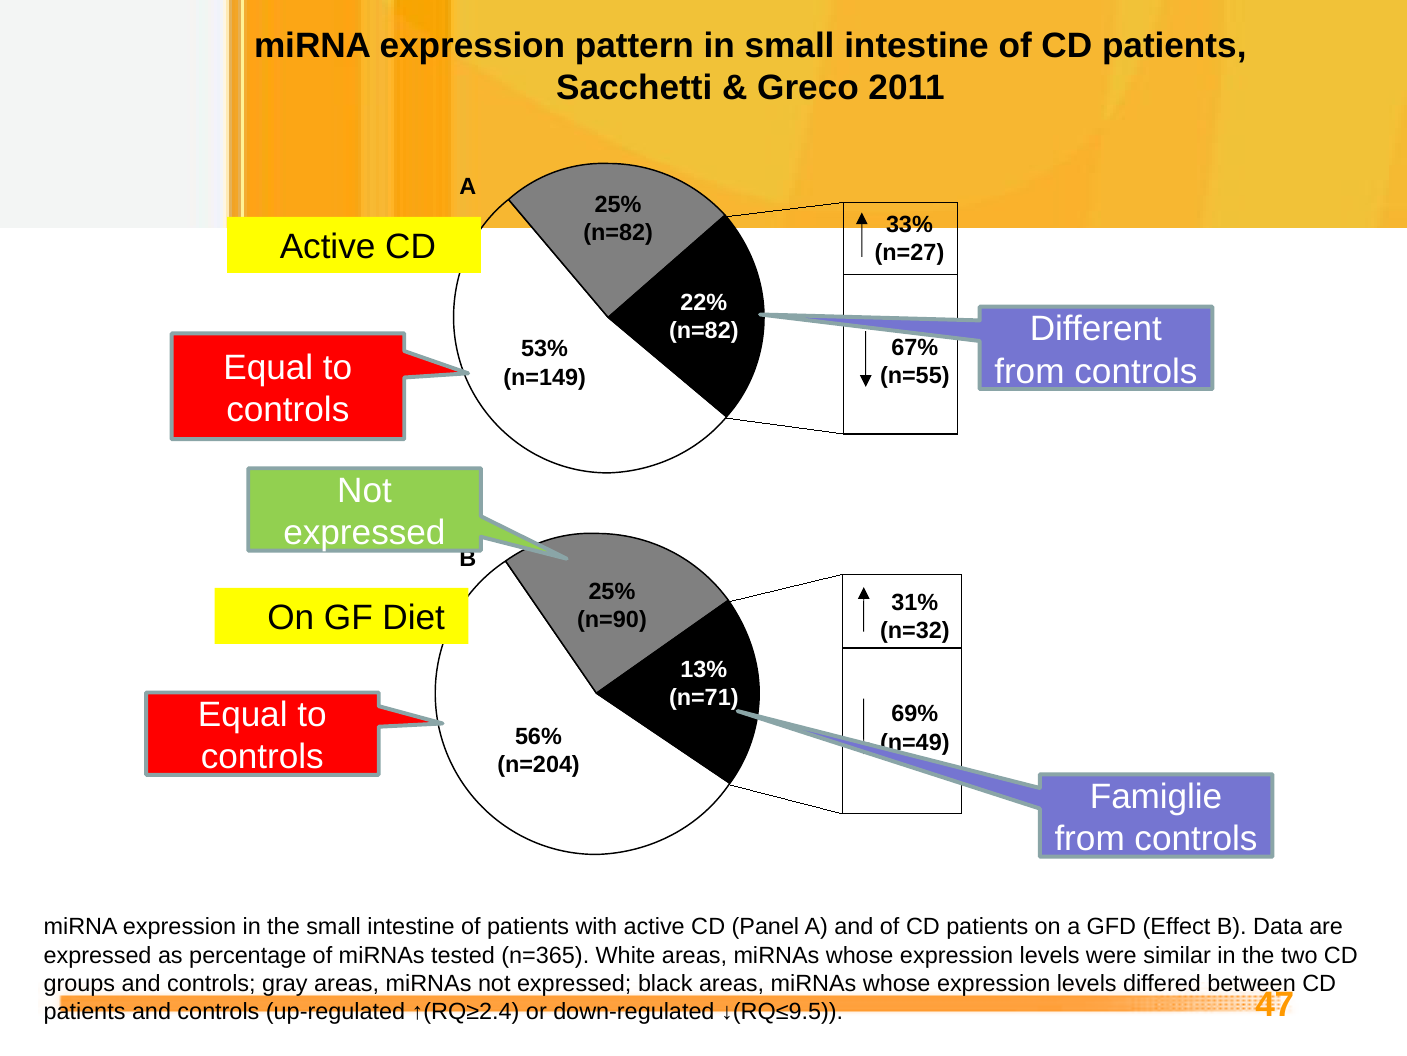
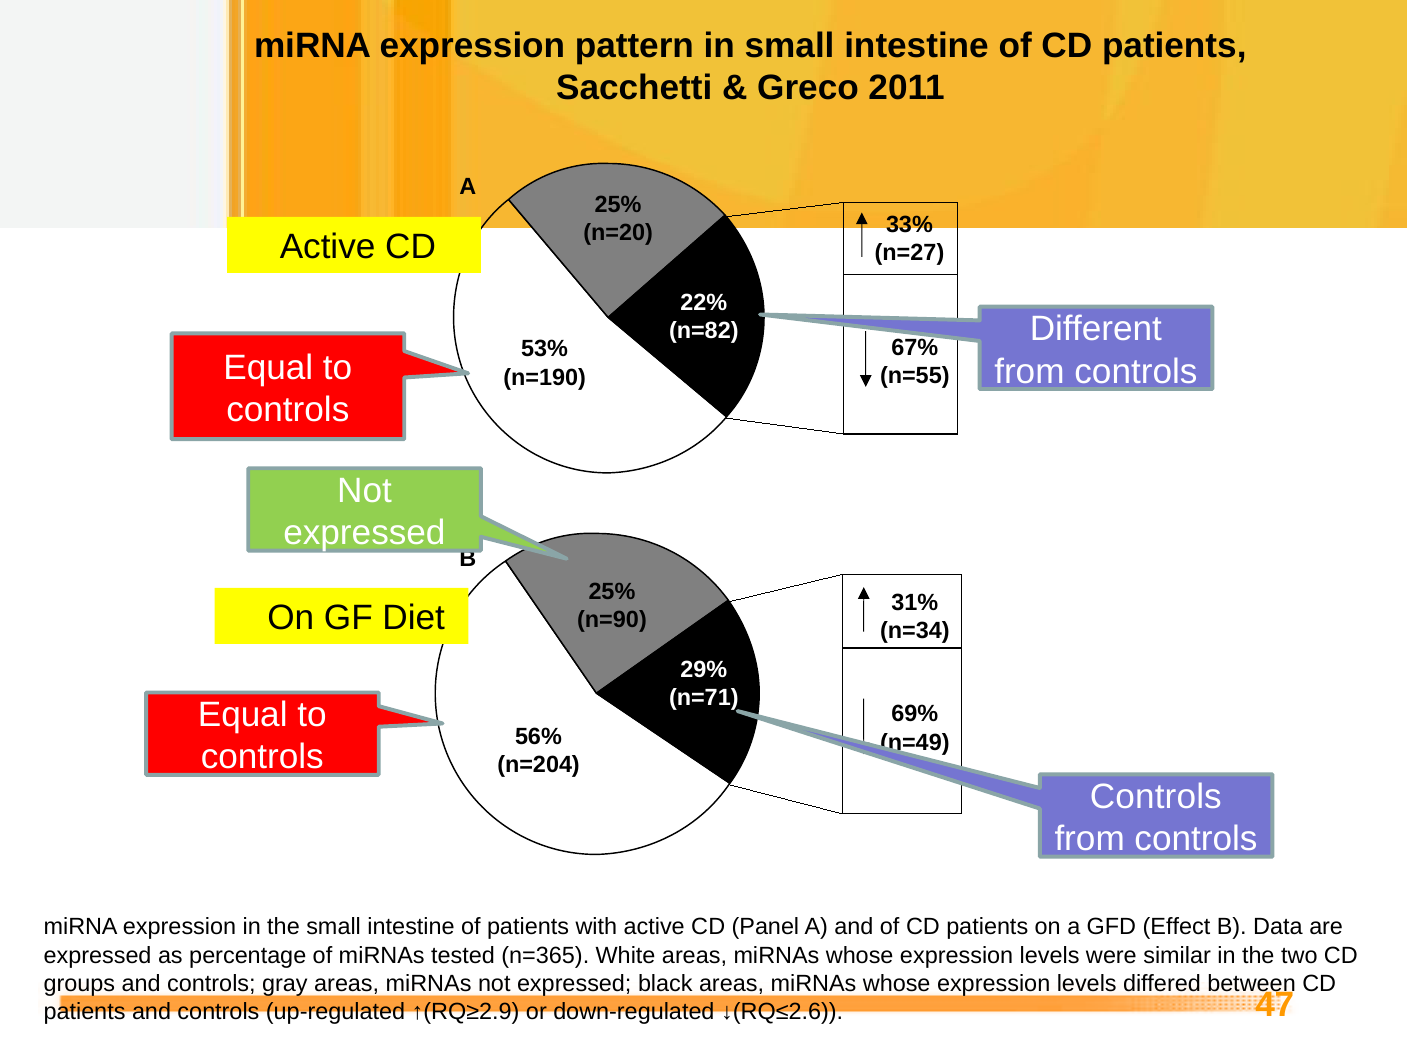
n=82 at (618, 232): n=82 -> n=20
n=149: n=149 -> n=190
n=32: n=32 -> n=34
13%: 13% -> 29%
Famiglie at (1156, 796): Famiglie -> Controls
↑(RQ≥2.4: ↑(RQ≥2.4 -> ↑(RQ≥2.9
↓(RQ≤9.5: ↓(RQ≤9.5 -> ↓(RQ≤2.6
